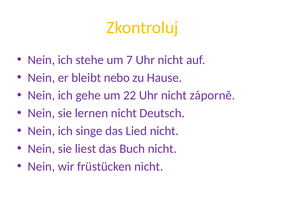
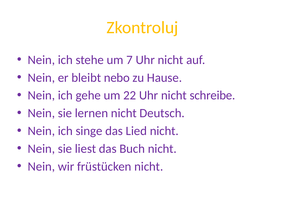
záporně: záporně -> schreibe
